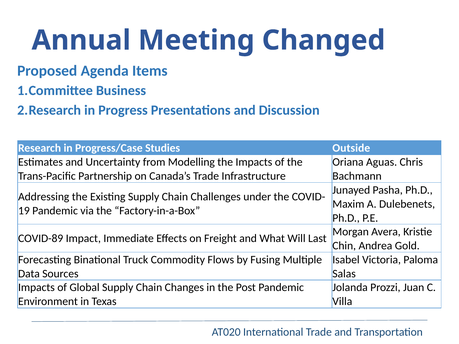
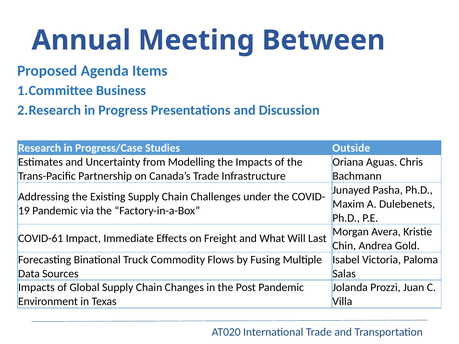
Changed: Changed -> Between
COVID-89: COVID-89 -> COVID-61
